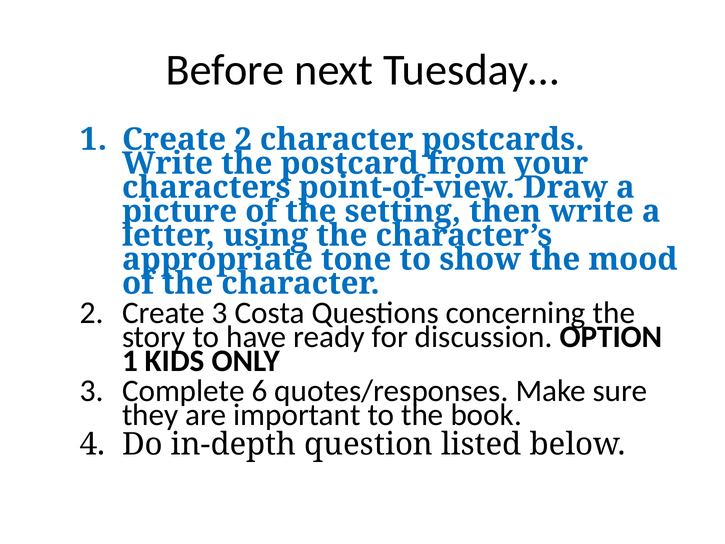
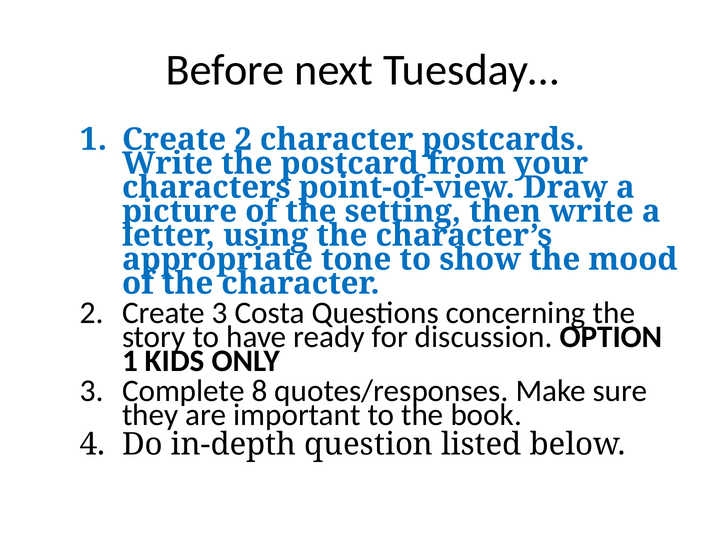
6: 6 -> 8
